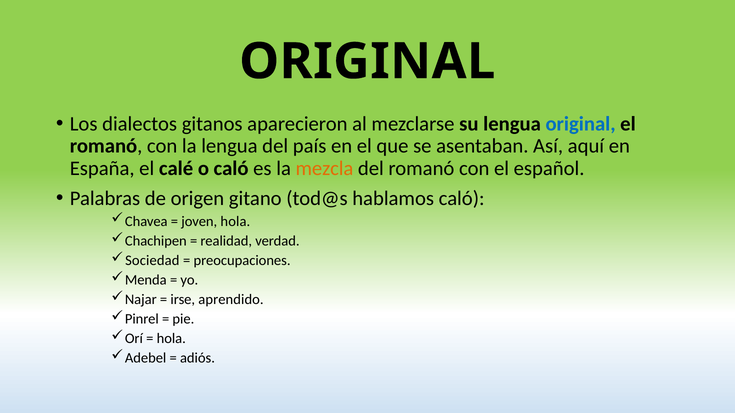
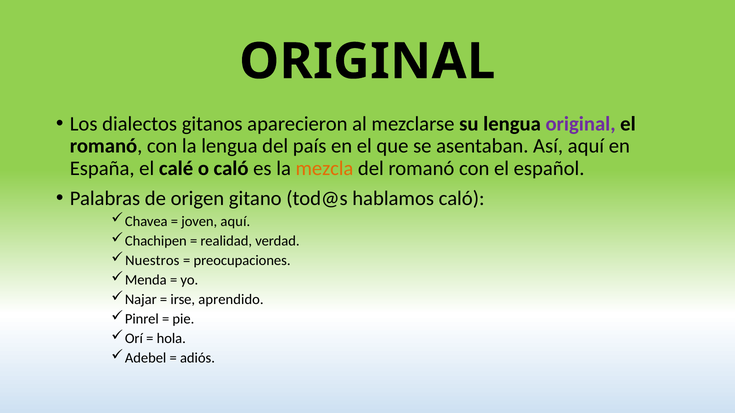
original at (581, 124) colour: blue -> purple
joven hola: hola -> aquí
Sociedad: Sociedad -> Nuestros
